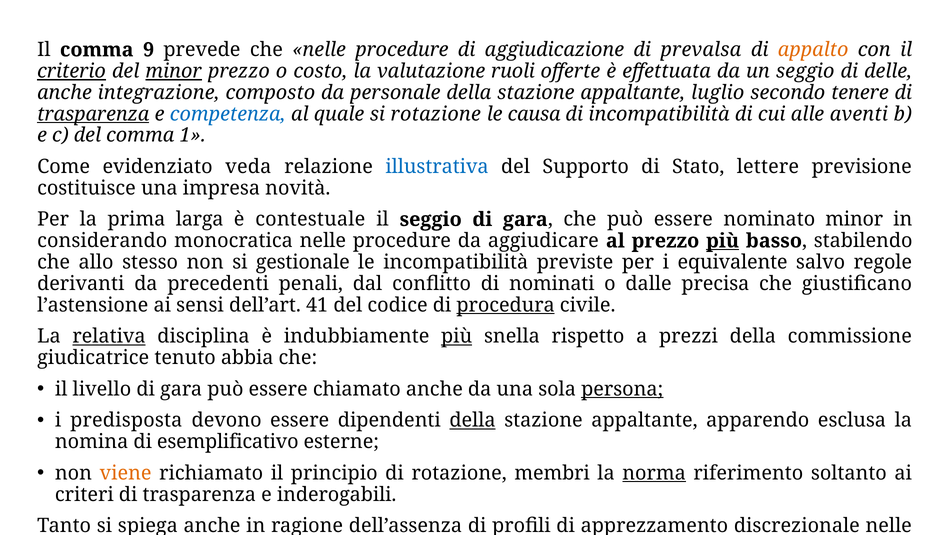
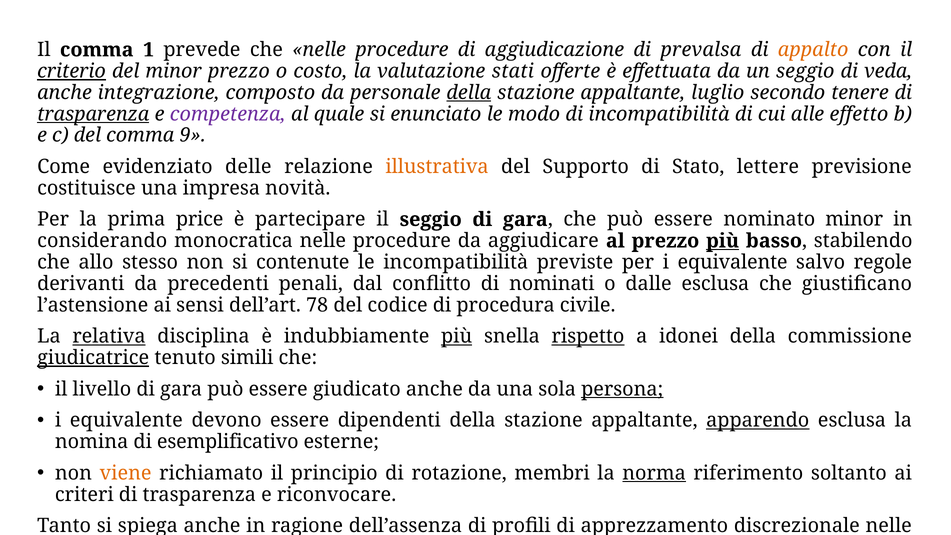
9: 9 -> 1
minor at (174, 71) underline: present -> none
ruoli: ruoli -> stati
delle: delle -> veda
della at (469, 93) underline: none -> present
competenza at (228, 114) colour: blue -> purple
si rotazione: rotazione -> enunciato
causa: causa -> modo
aventi: aventi -> effetto
1: 1 -> 9
veda: veda -> delle
illustrativa colour: blue -> orange
larga: larga -> price
contestuale: contestuale -> partecipare
gestionale: gestionale -> contenute
dalle precisa: precisa -> esclusa
41: 41 -> 78
procedura underline: present -> none
rispetto underline: none -> present
prezzi: prezzi -> idonei
giudicatrice underline: none -> present
abbia: abbia -> simili
chiamato: chiamato -> giudicato
predisposta at (126, 420): predisposta -> equivalente
della at (473, 420) underline: present -> none
apparendo underline: none -> present
inderogabili: inderogabili -> riconvocare
